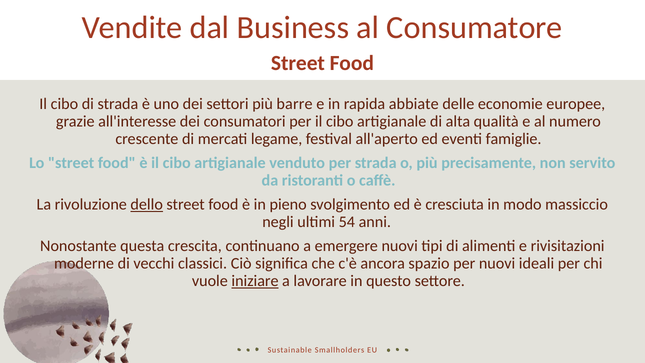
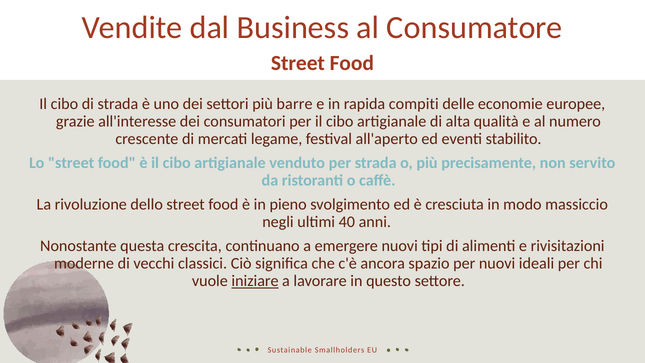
abbiate: abbiate -> compiti
famiglie: famiglie -> stabilito
dello underline: present -> none
54: 54 -> 40
